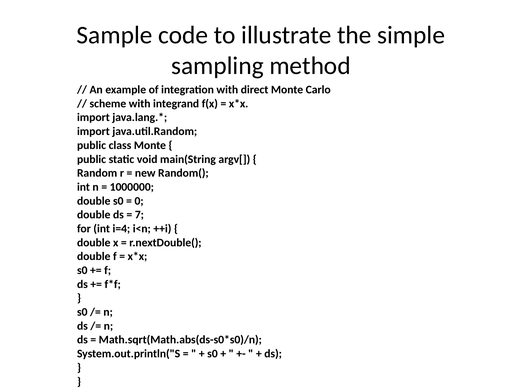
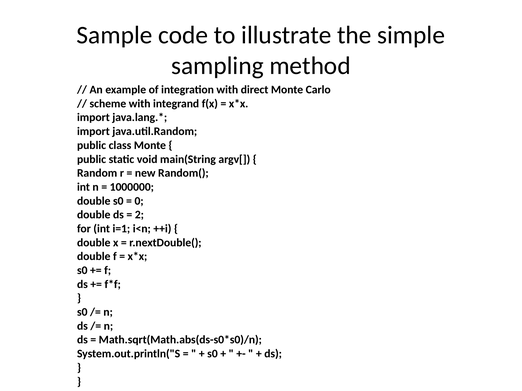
7: 7 -> 2
i=4: i=4 -> i=1
